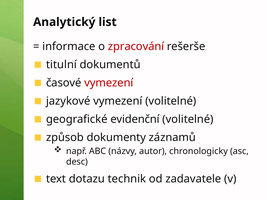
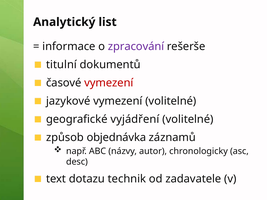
zpracování colour: red -> purple
evidenční: evidenční -> vyjádření
dokumenty: dokumenty -> objednávka
